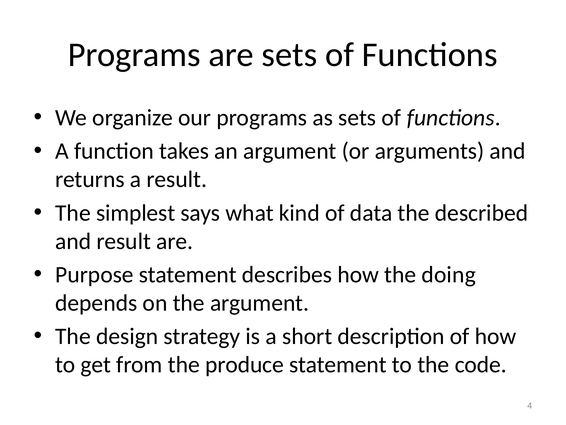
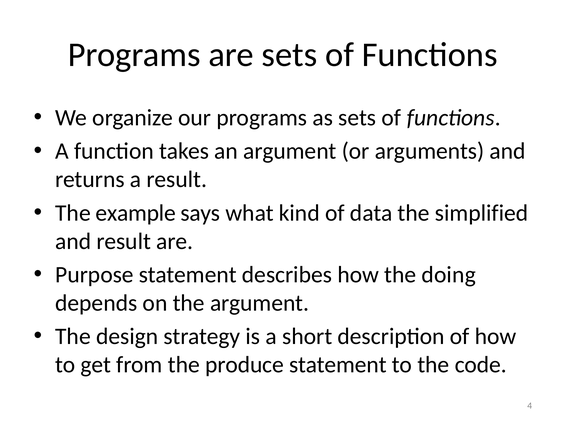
simplest: simplest -> example
described: described -> simplified
